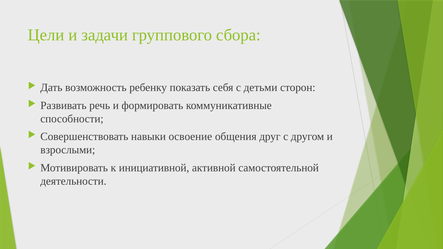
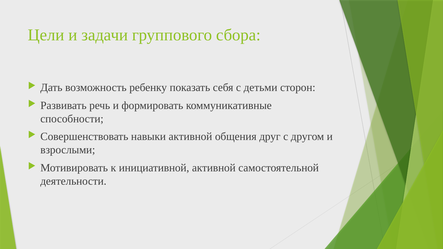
навыки освоение: освоение -> активной
